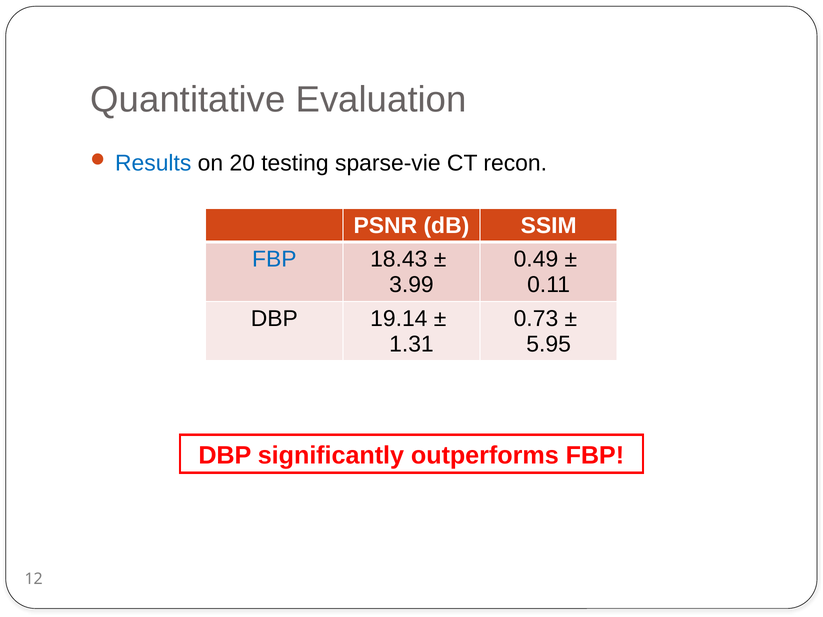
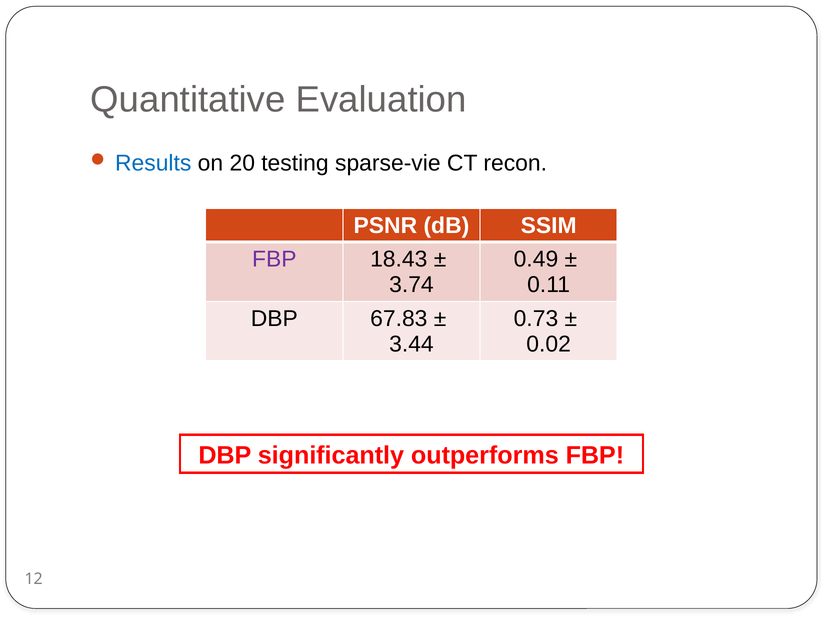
FBP at (274, 260) colour: blue -> purple
3.99: 3.99 -> 3.74
19.14: 19.14 -> 67.83
1.31: 1.31 -> 3.44
5.95: 5.95 -> 0.02
